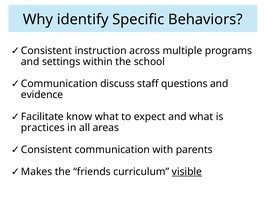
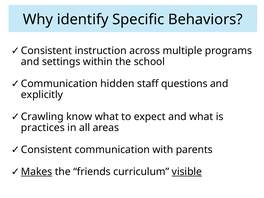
discuss: discuss -> hidden
evidence: evidence -> explicitly
Facilitate: Facilitate -> Crawling
Makes underline: none -> present
